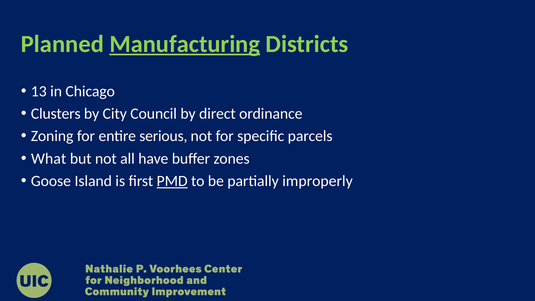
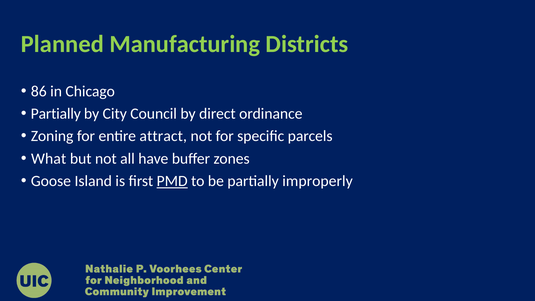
Manufacturing underline: present -> none
13: 13 -> 86
Clusters at (56, 114): Clusters -> Partially
serious: serious -> attract
